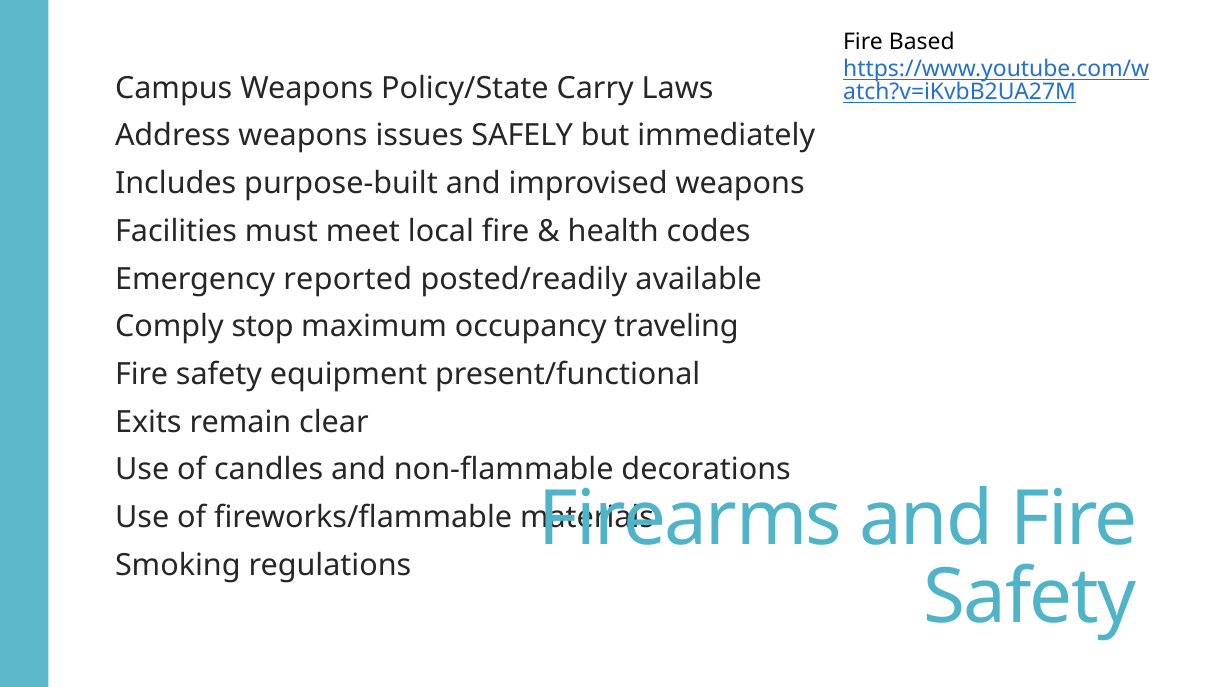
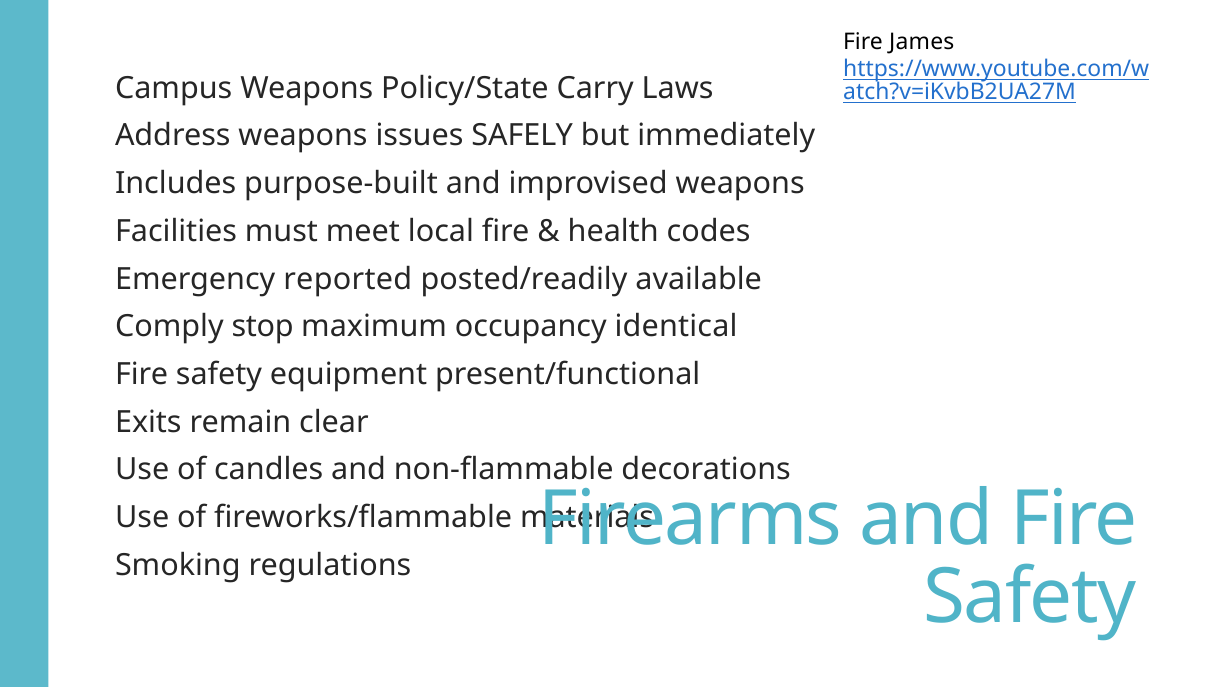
Based: Based -> James
traveling: traveling -> identical
